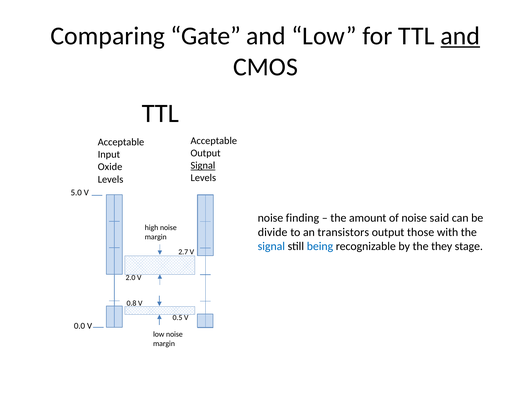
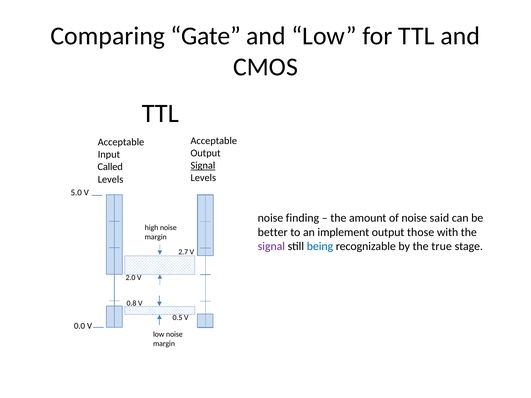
and at (460, 36) underline: present -> none
Oxide: Oxide -> Called
divide: divide -> better
transistors: transistors -> implement
signal at (271, 246) colour: blue -> purple
they: they -> true
